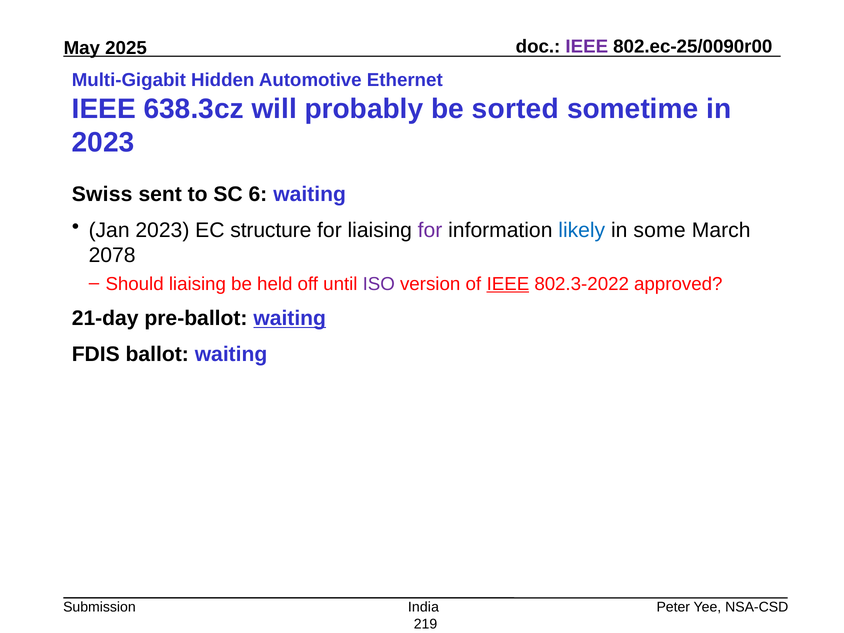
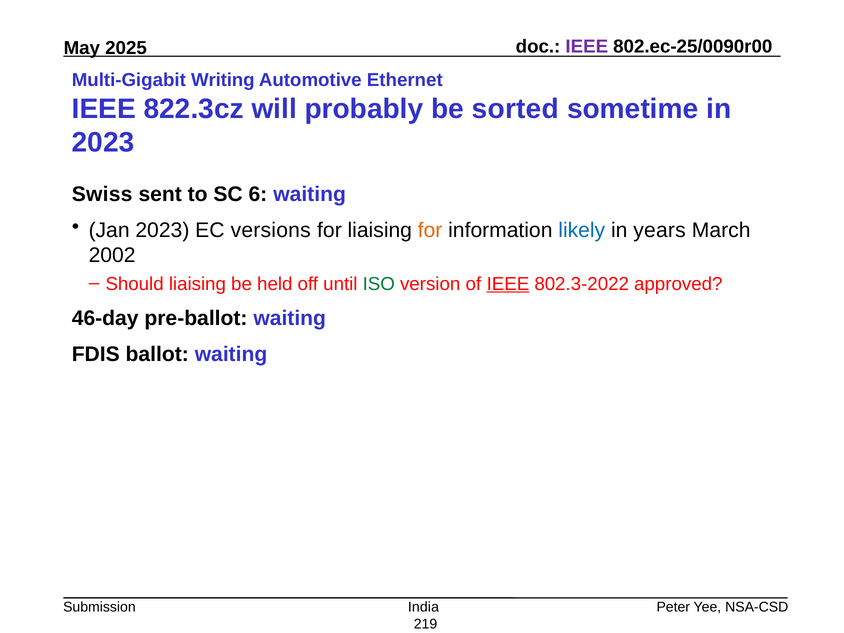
Hidden: Hidden -> Writing
638.3cz: 638.3cz -> 822.3cz
structure: structure -> versions
for at (430, 230) colour: purple -> orange
some: some -> years
2078: 2078 -> 2002
ISO colour: purple -> green
21-day: 21-day -> 46-day
waiting at (290, 319) underline: present -> none
